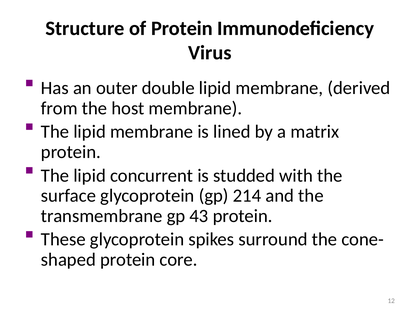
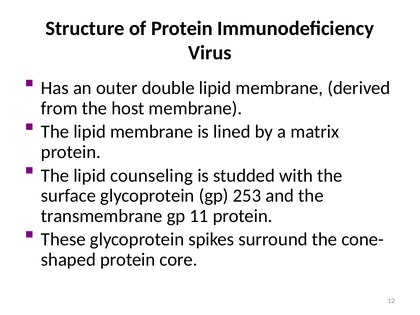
concurrent: concurrent -> counseling
214: 214 -> 253
43: 43 -> 11
